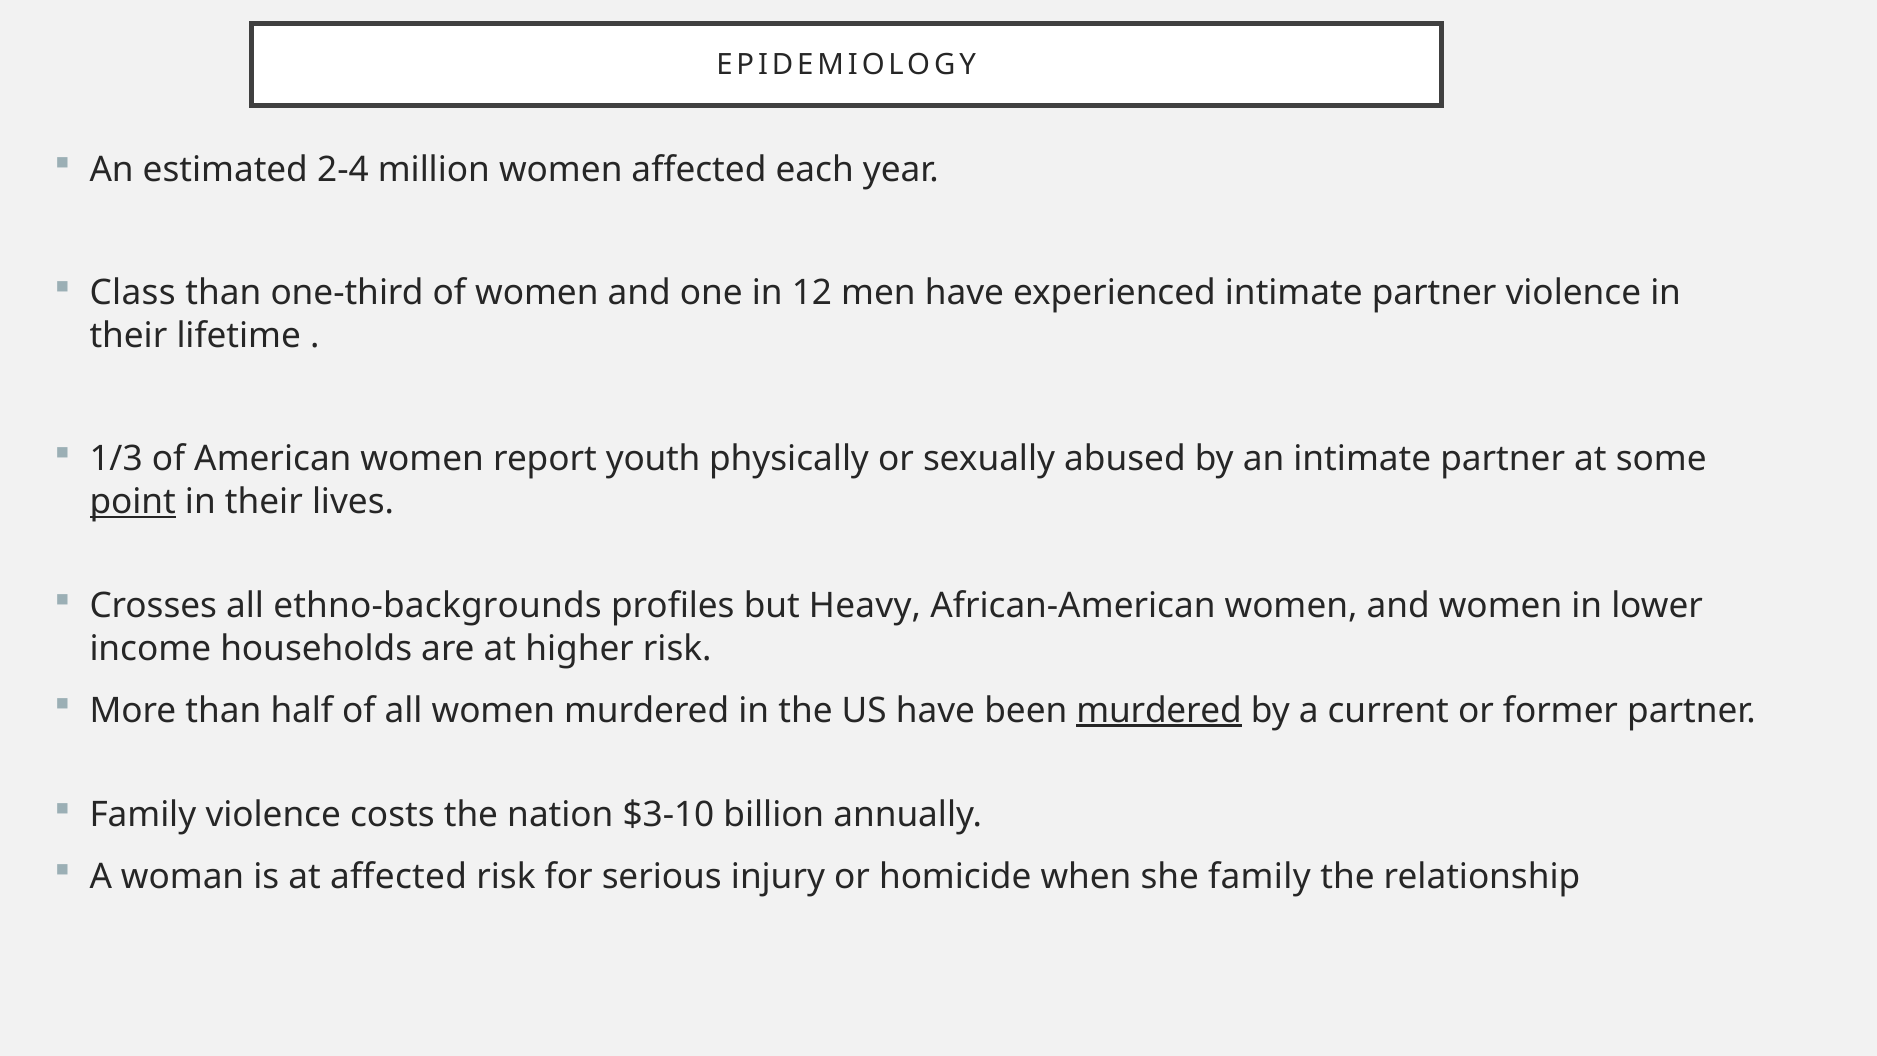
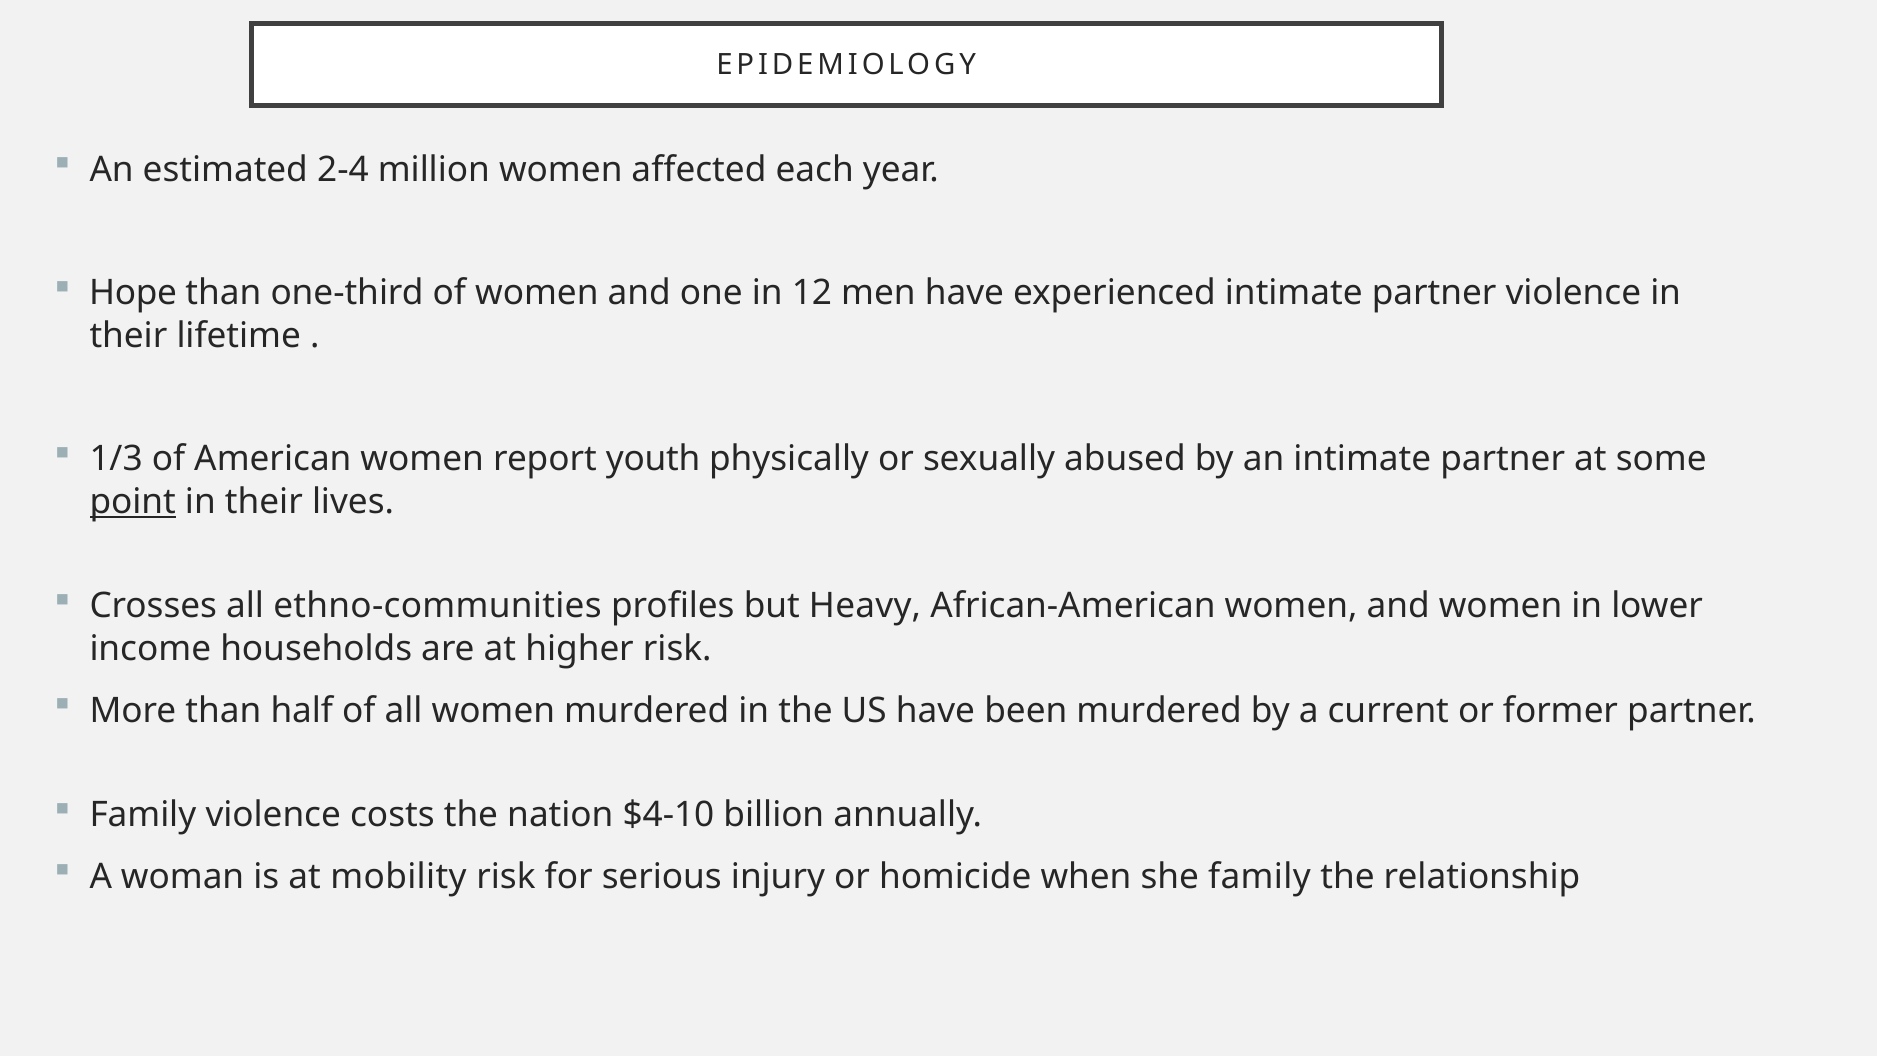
Class: Class -> Hope
ethno-backgrounds: ethno-backgrounds -> ethno-communities
murdered at (1159, 710) underline: present -> none
$3-10: $3-10 -> $4-10
at affected: affected -> mobility
